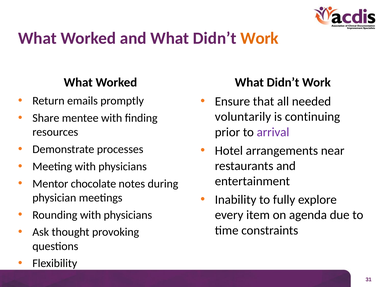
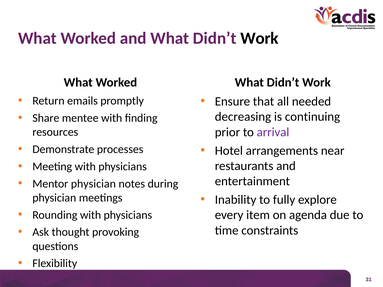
Work at (259, 38) colour: orange -> black
voluntarily: voluntarily -> decreasing
Mentor chocolate: chocolate -> physician
